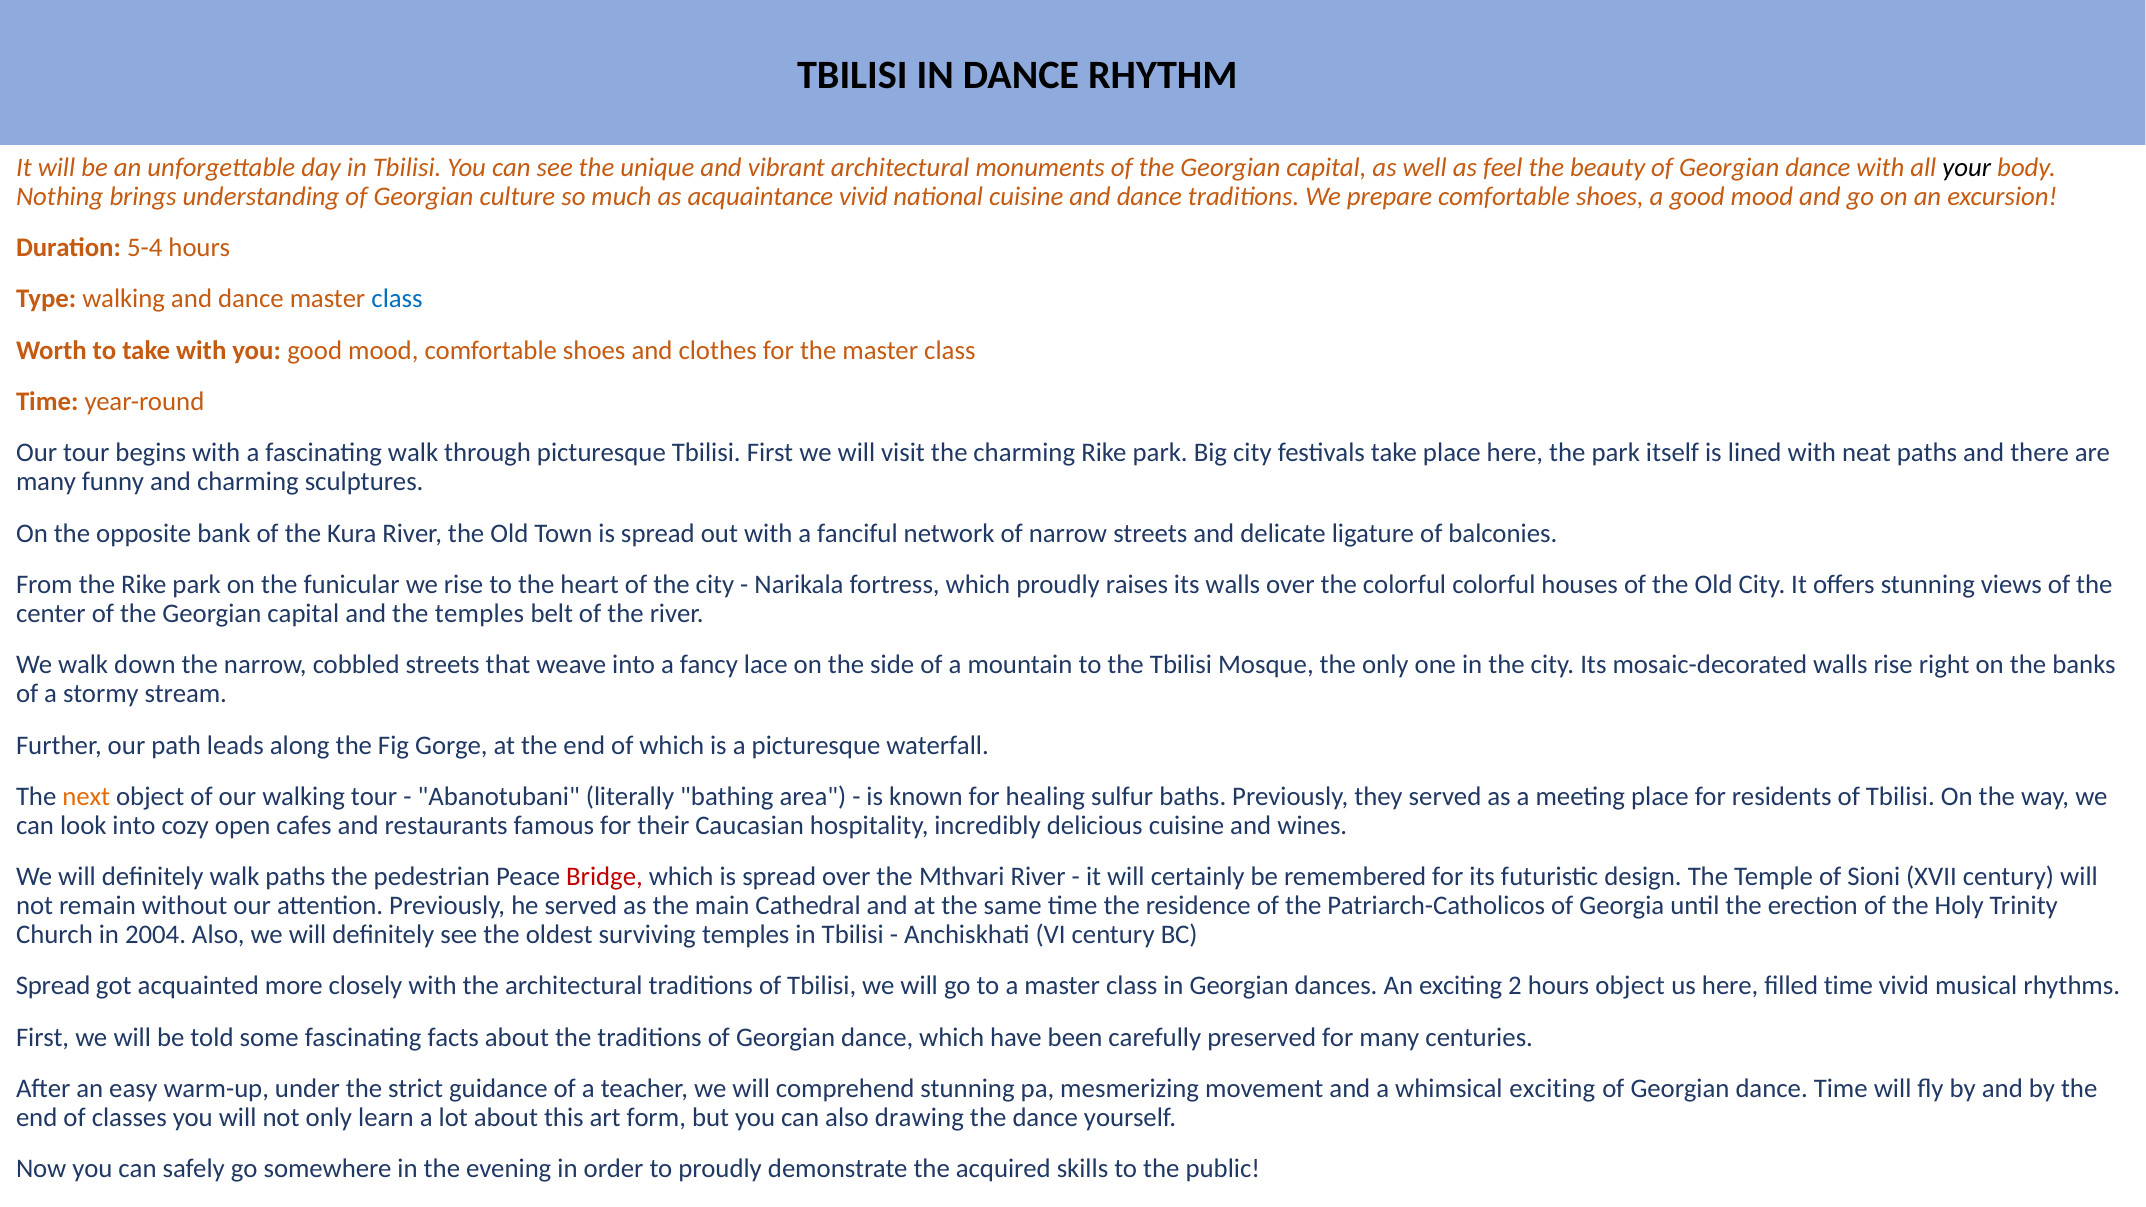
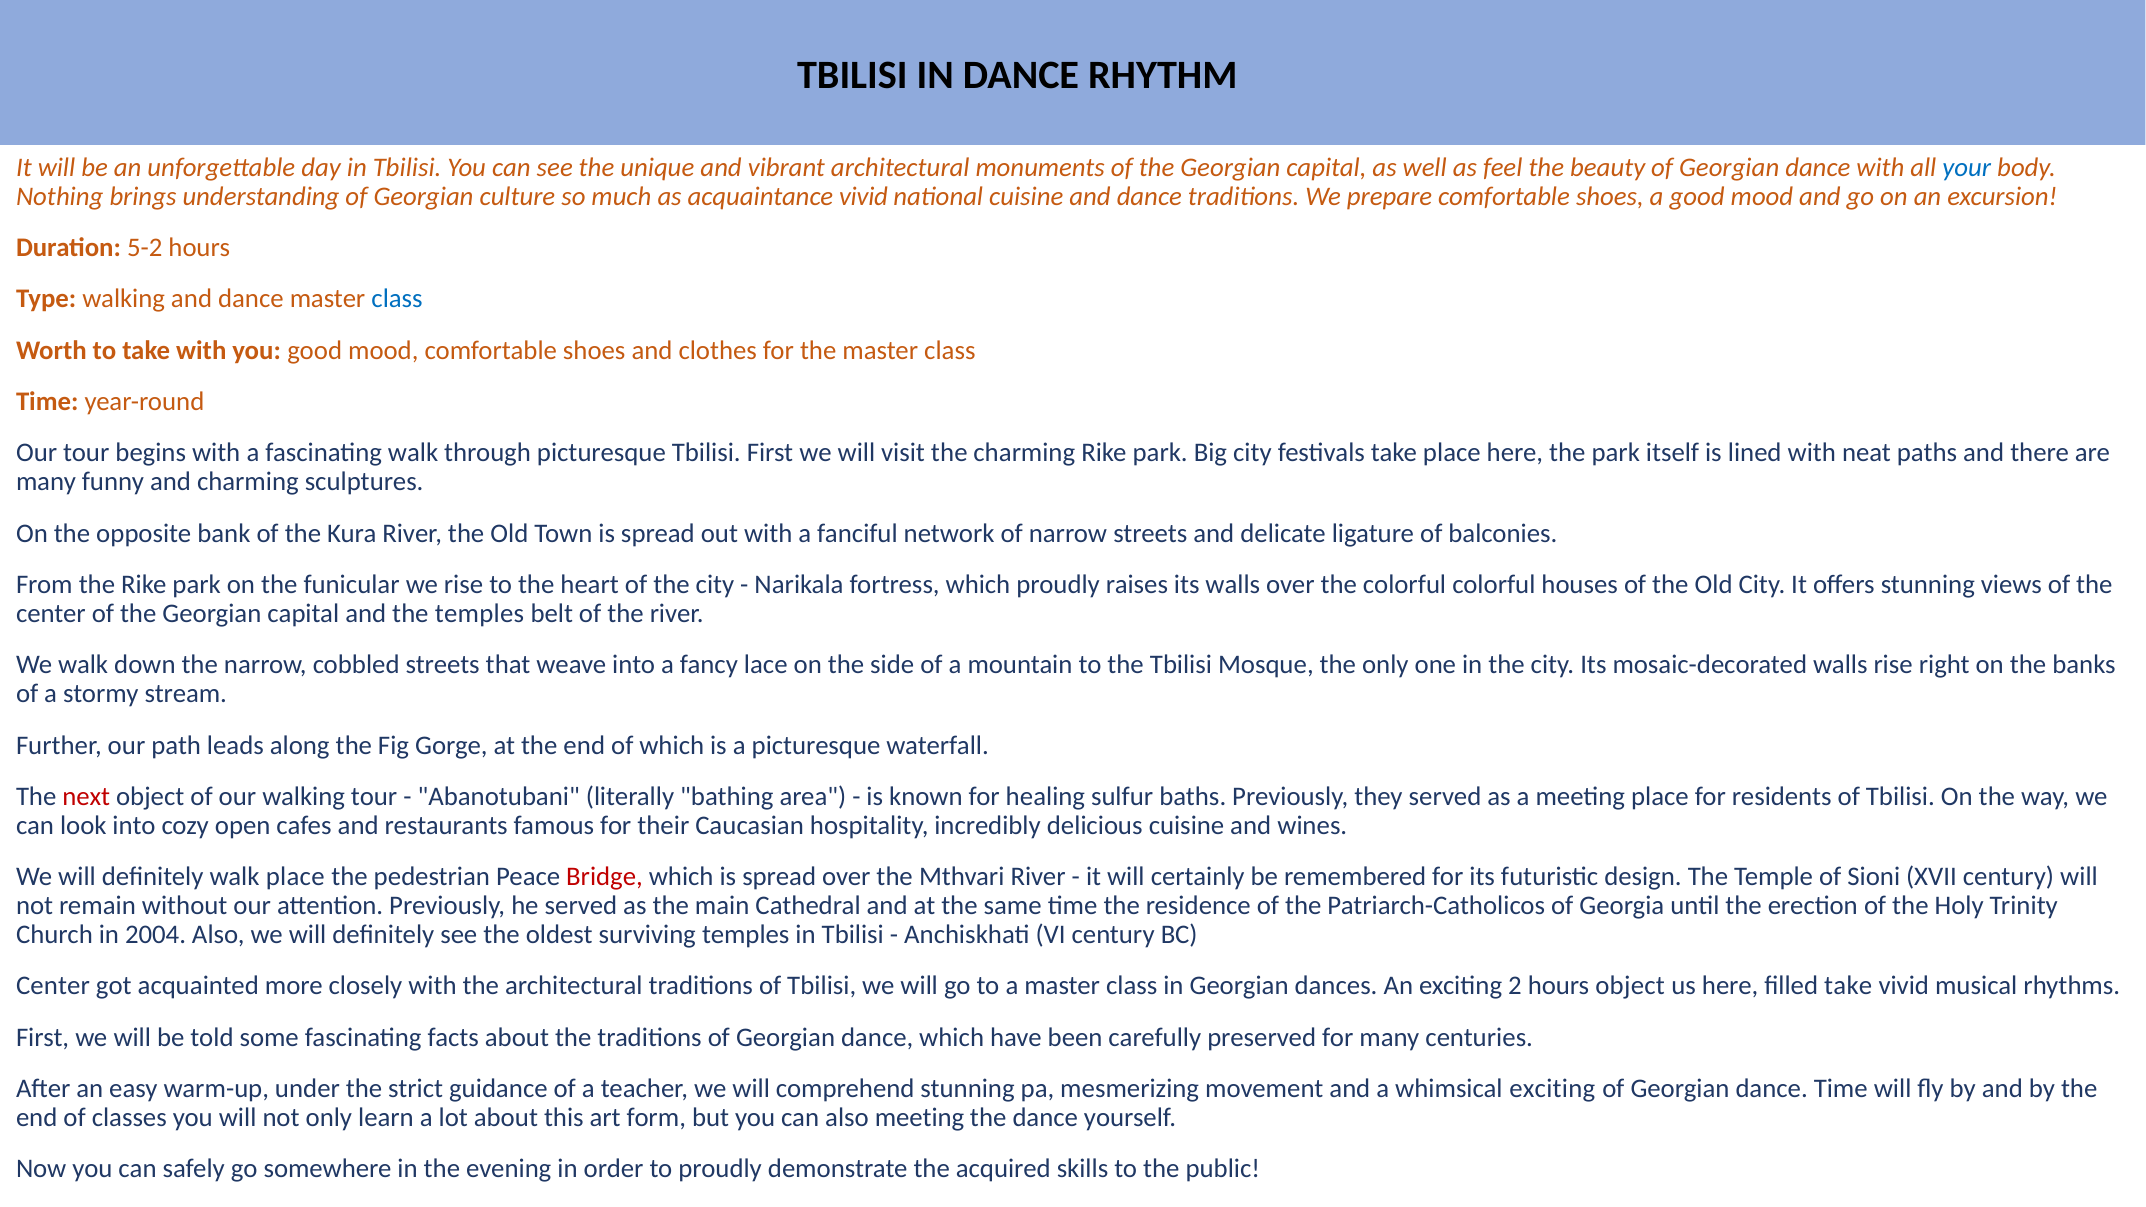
your colour: black -> blue
5-4: 5-4 -> 5-2
next colour: orange -> red
walk paths: paths -> place
Spread at (53, 986): Spread -> Center
filled time: time -> take
also drawing: drawing -> meeting
